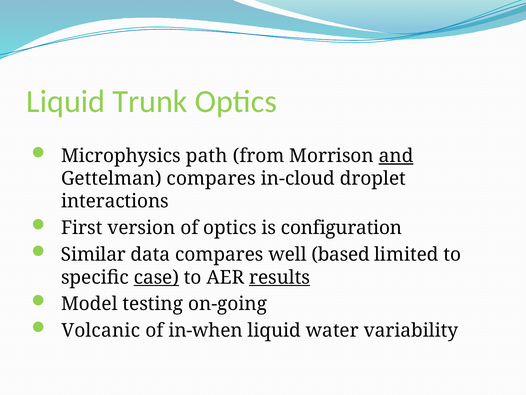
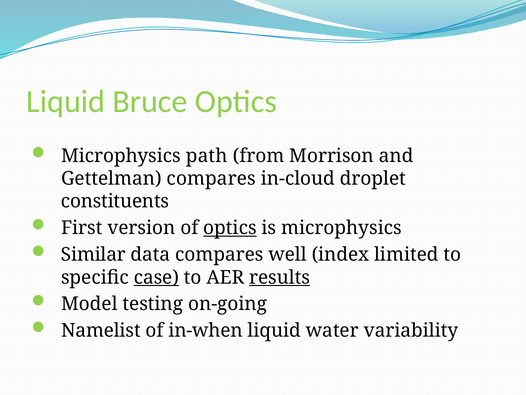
Trunk: Trunk -> Bruce
and underline: present -> none
interactions: interactions -> constituents
optics at (230, 228) underline: none -> present
is configuration: configuration -> microphysics
based: based -> index
Volcanic: Volcanic -> Namelist
